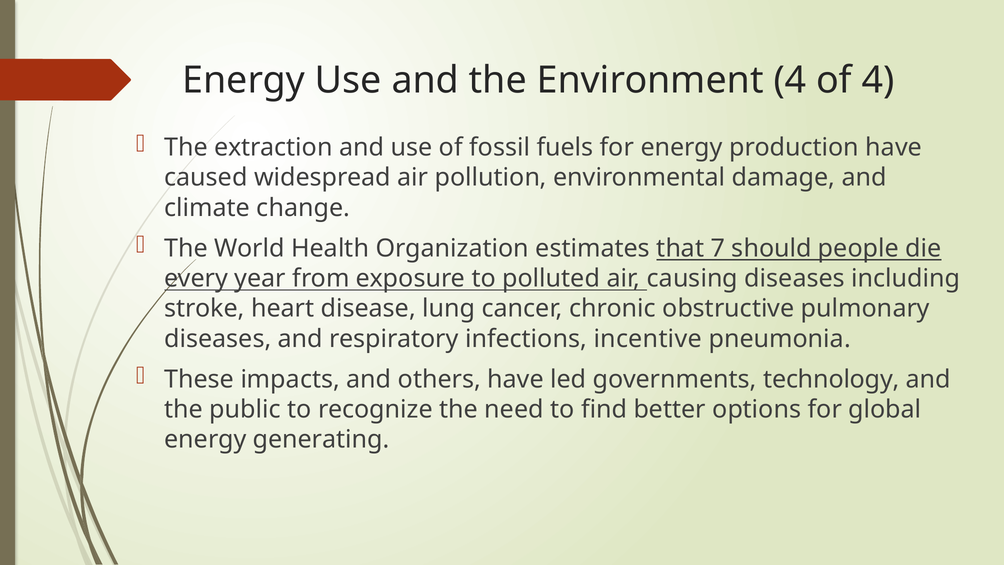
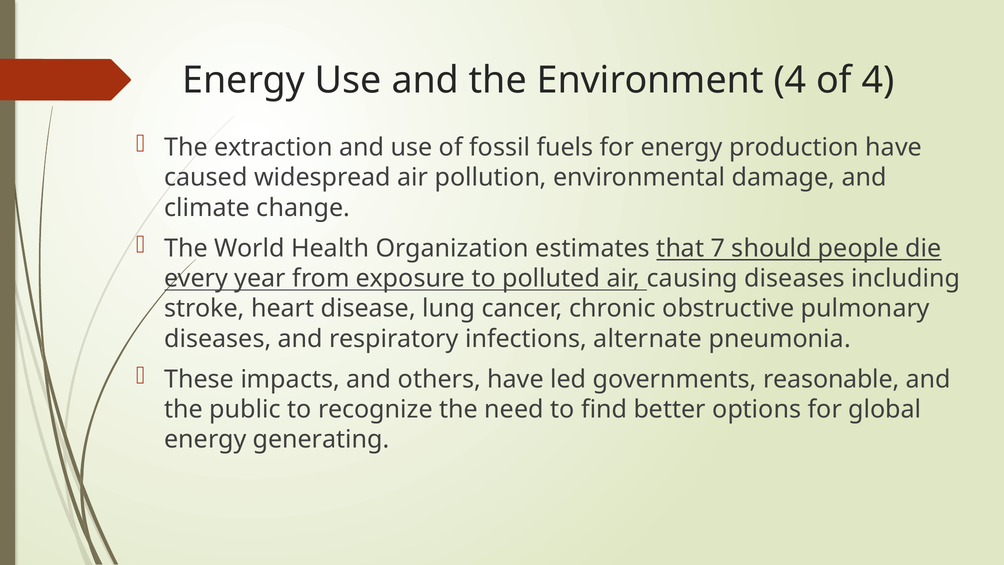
incentive: incentive -> alternate
technology: technology -> reasonable
